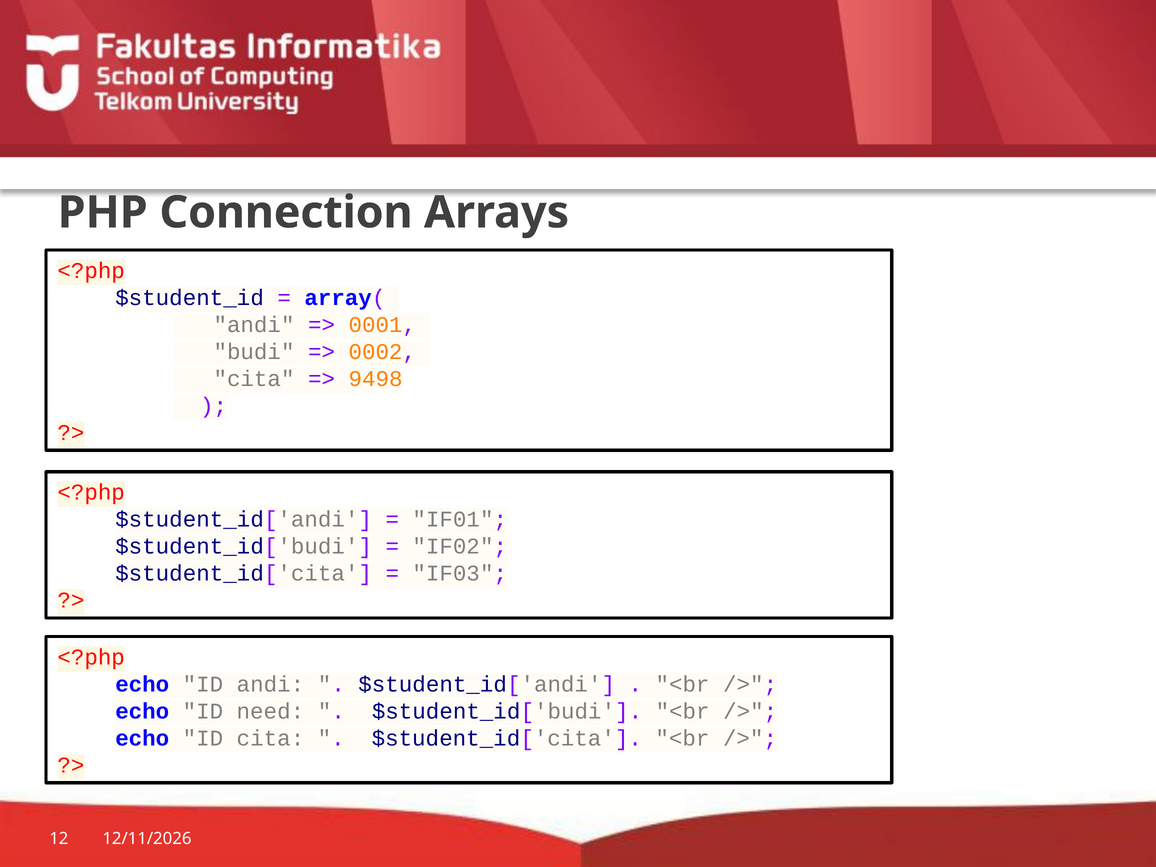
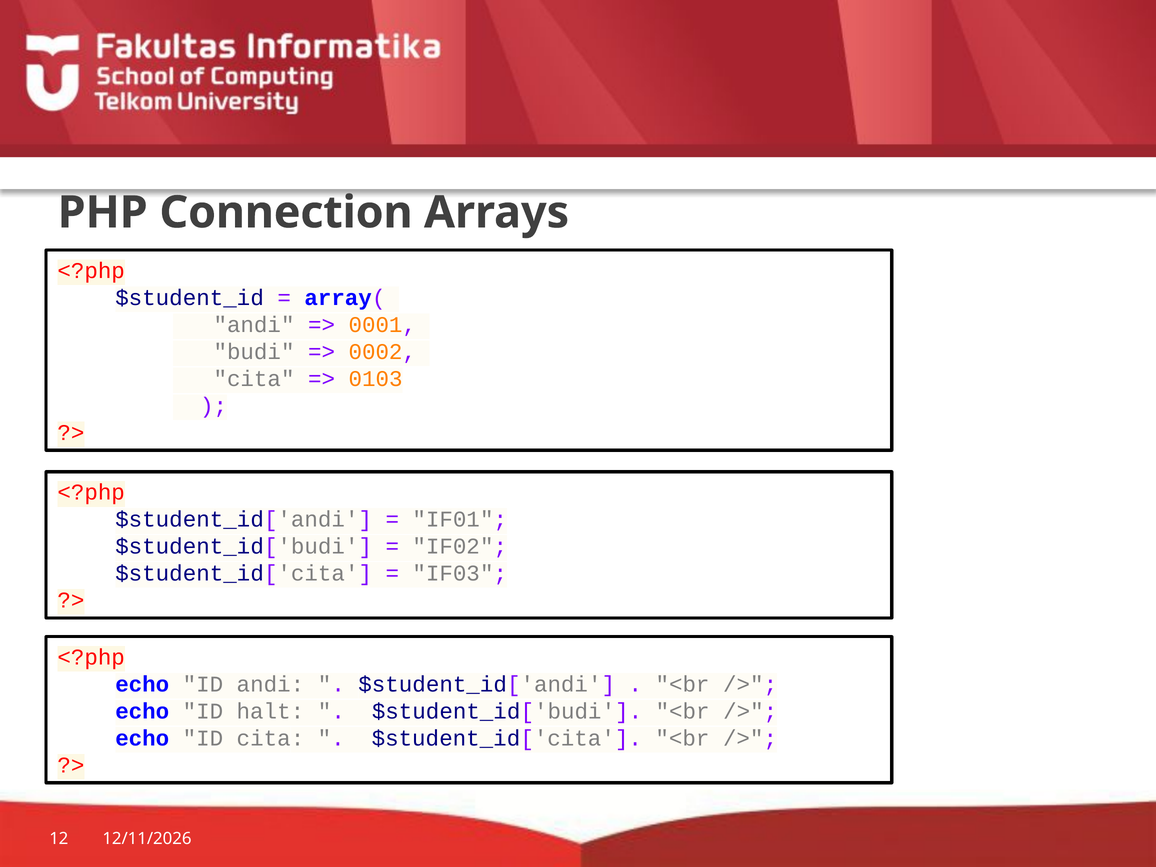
9498: 9498 -> 0103
need: need -> halt
